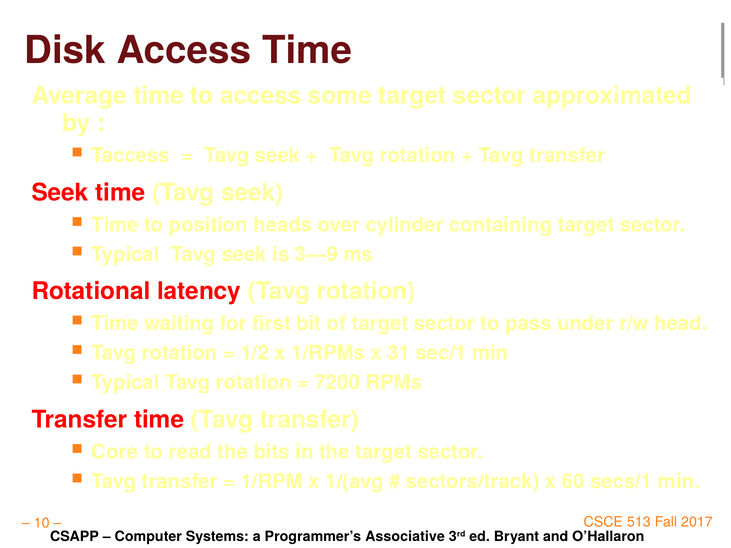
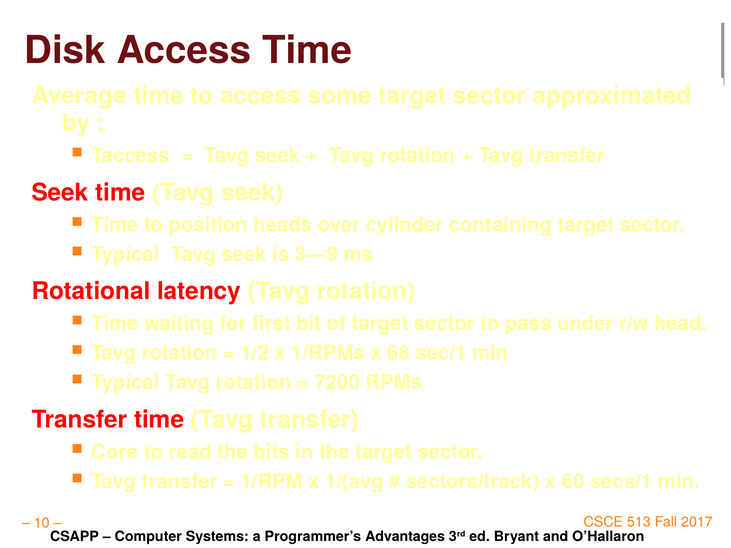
31: 31 -> 68
Associative: Associative -> Advantages
